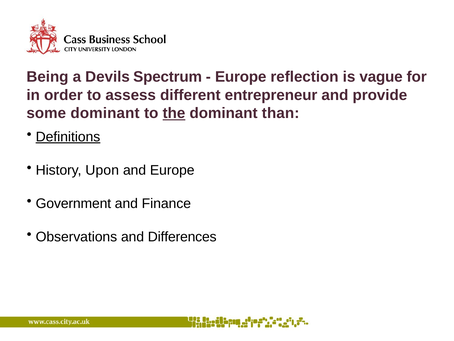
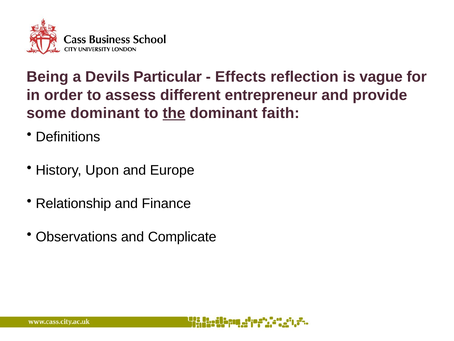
Spectrum: Spectrum -> Particular
Europe at (241, 77): Europe -> Effects
than: than -> faith
Definitions underline: present -> none
Government: Government -> Relationship
Differences: Differences -> Complicate
